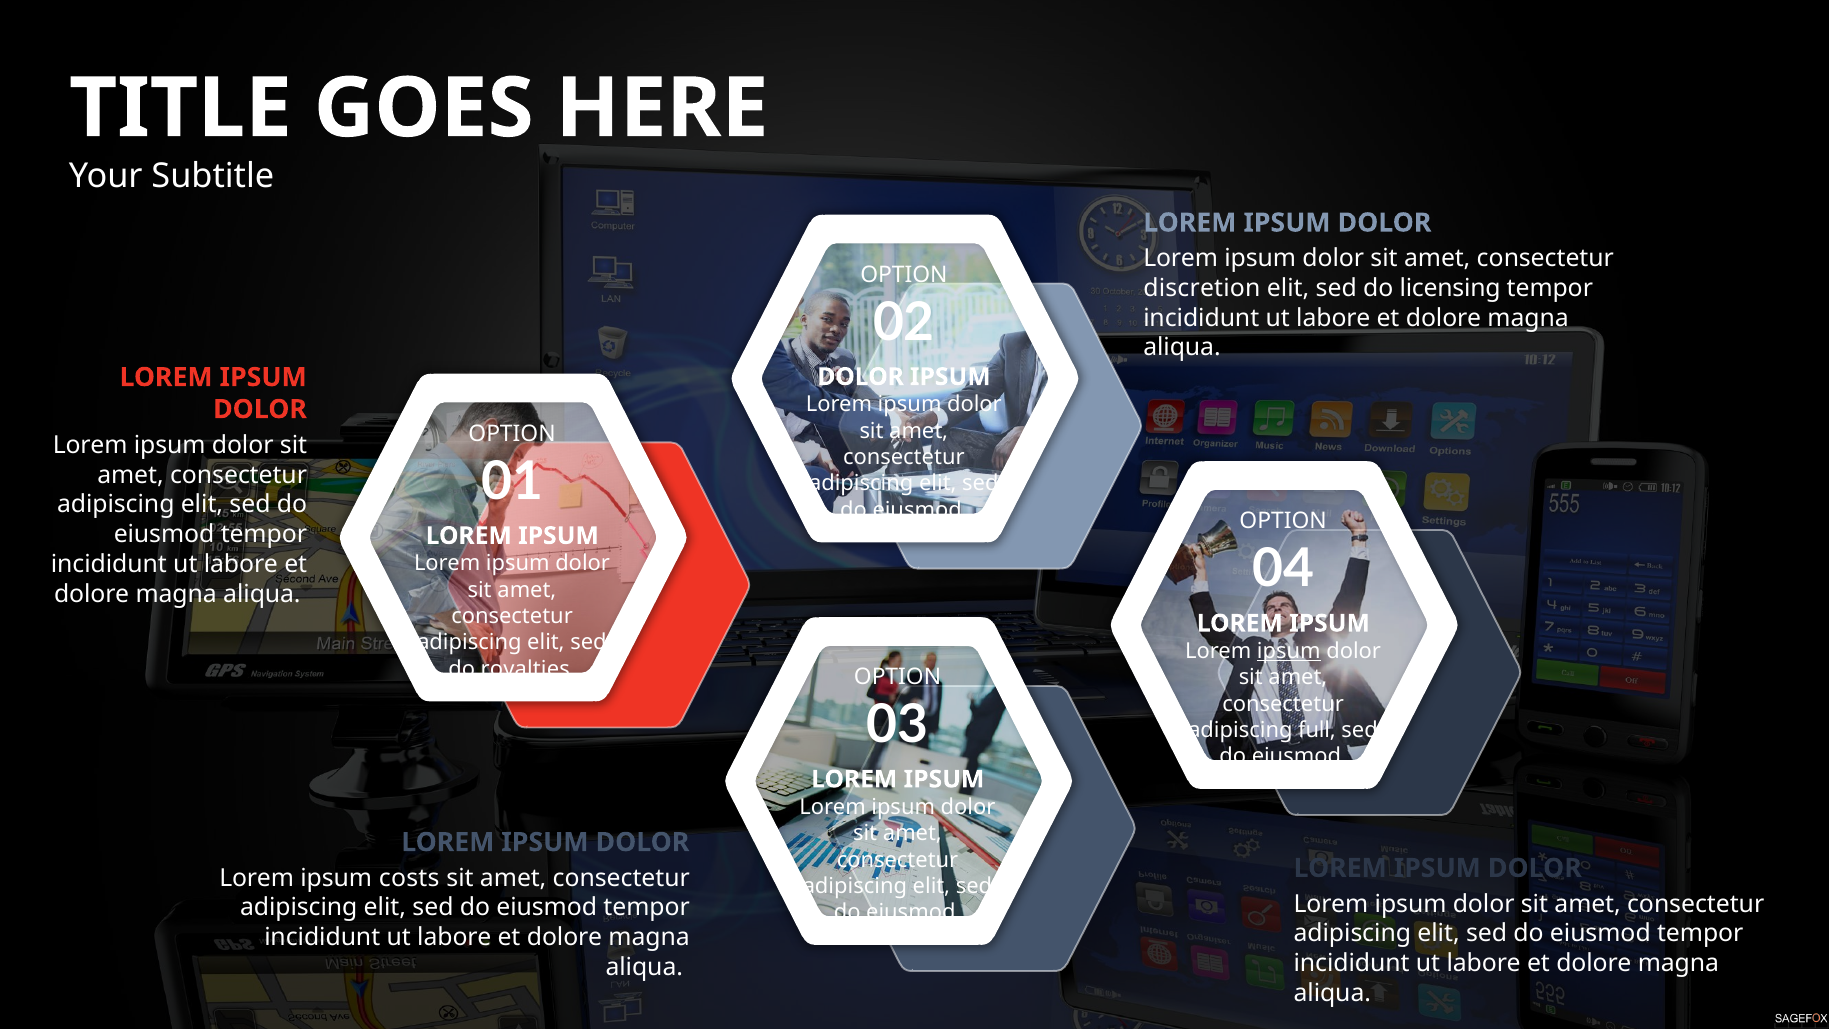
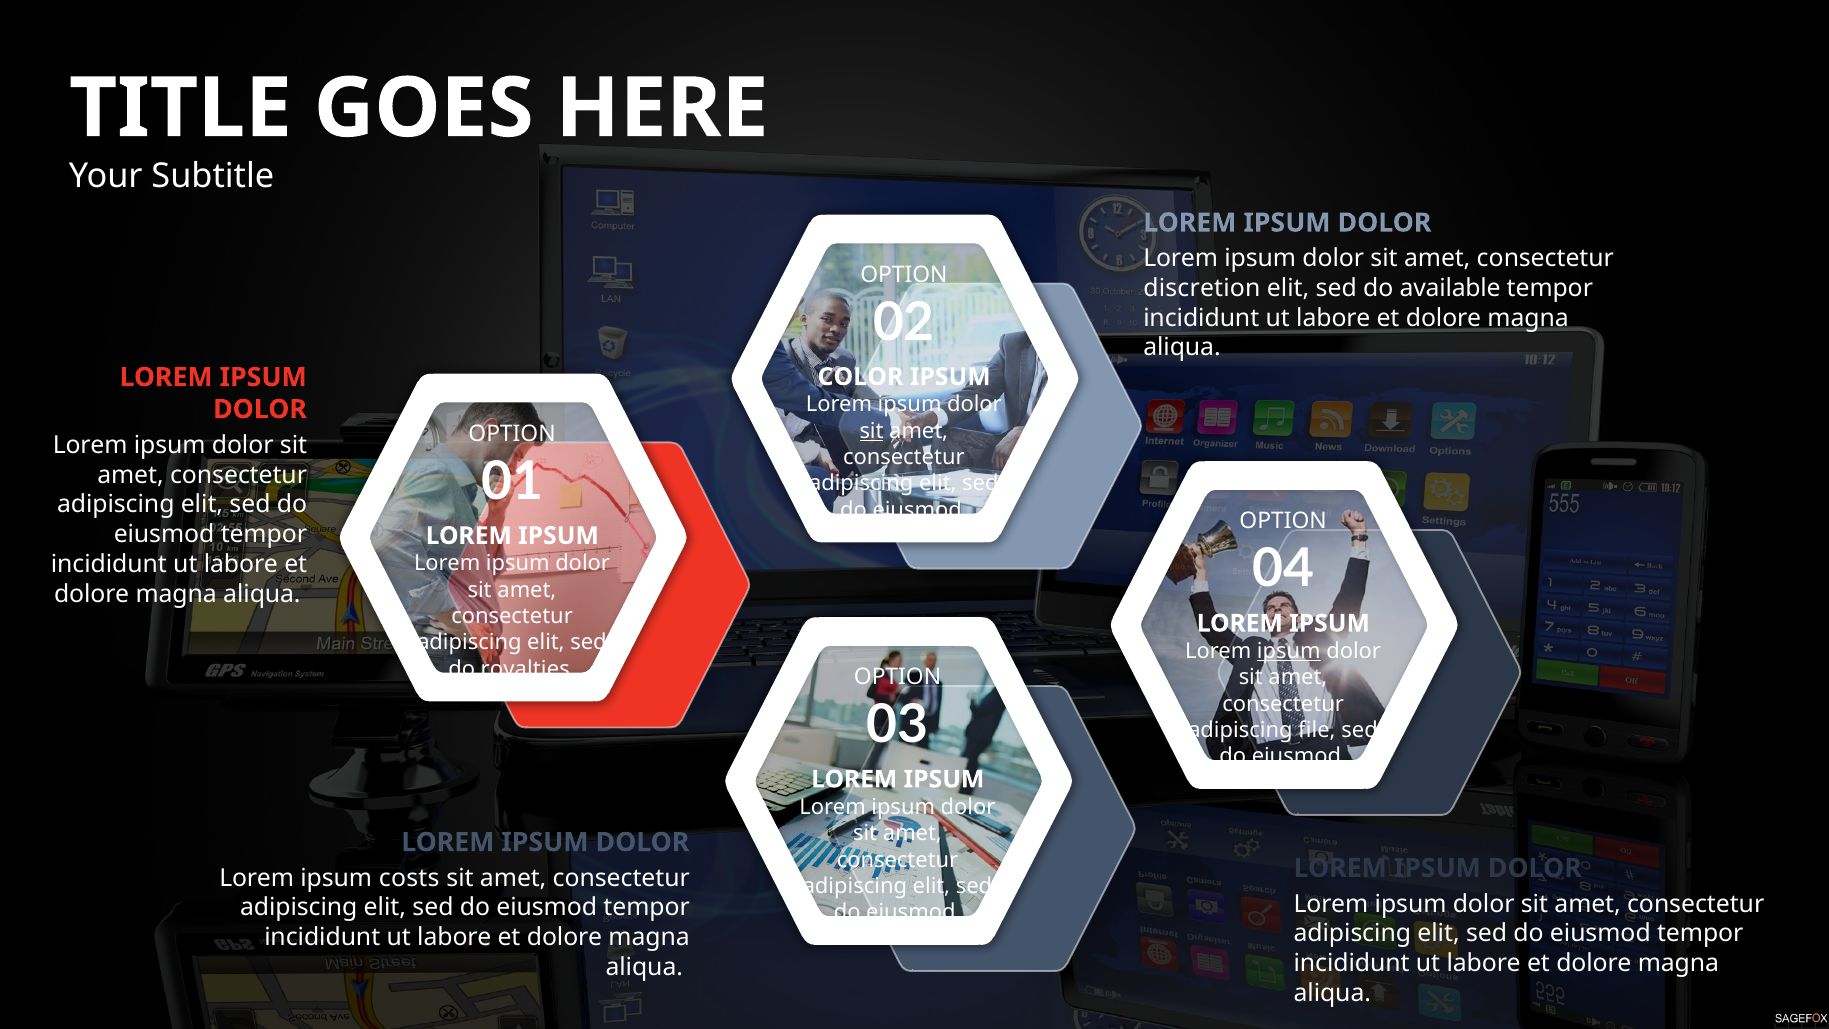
licensing: licensing -> available
DOLOR at (861, 377): DOLOR -> COLOR
sit at (872, 431) underline: none -> present
full: full -> file
